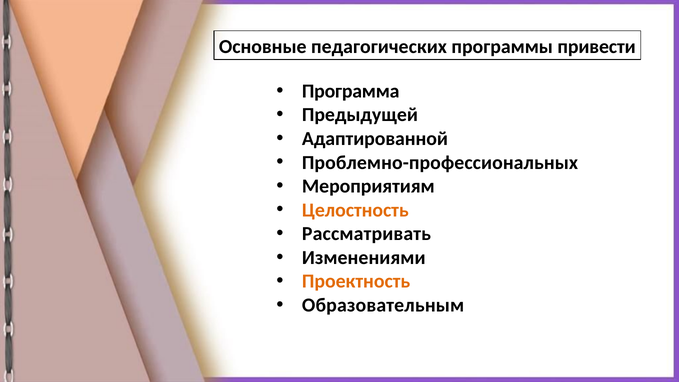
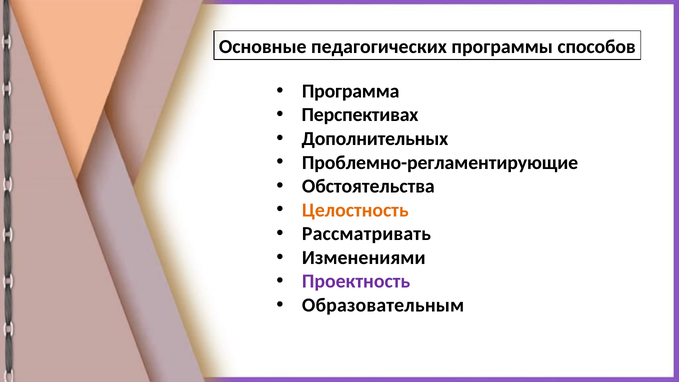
привести: привести -> способов
Предыдущей: Предыдущей -> Перспективах
Адаптированной: Адаптированной -> Дополнительных
Проблемно-профессиональных: Проблемно-профессиональных -> Проблемно-регламентирующие
Мероприятиям: Мероприятиям -> Обстоятельства
Проектность colour: orange -> purple
